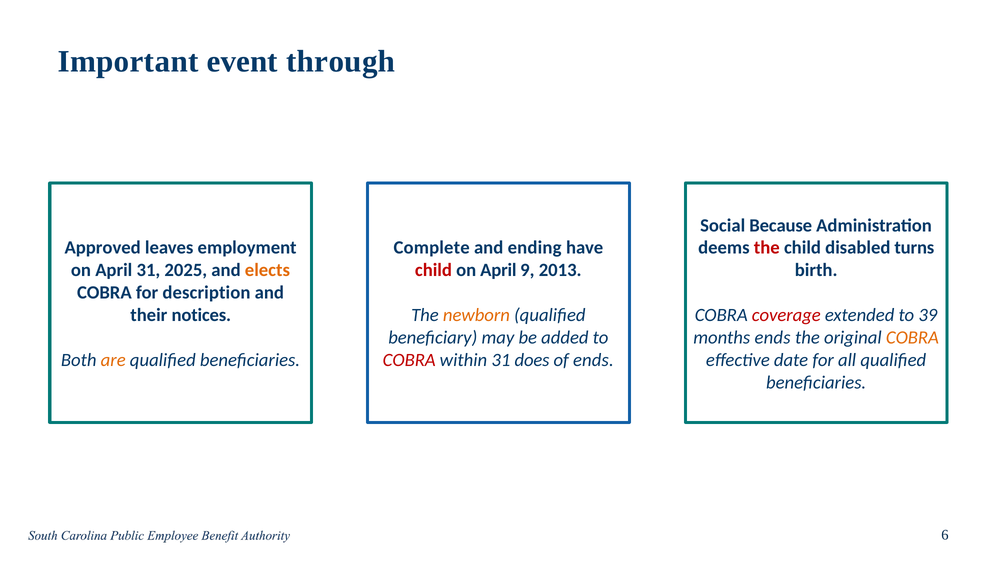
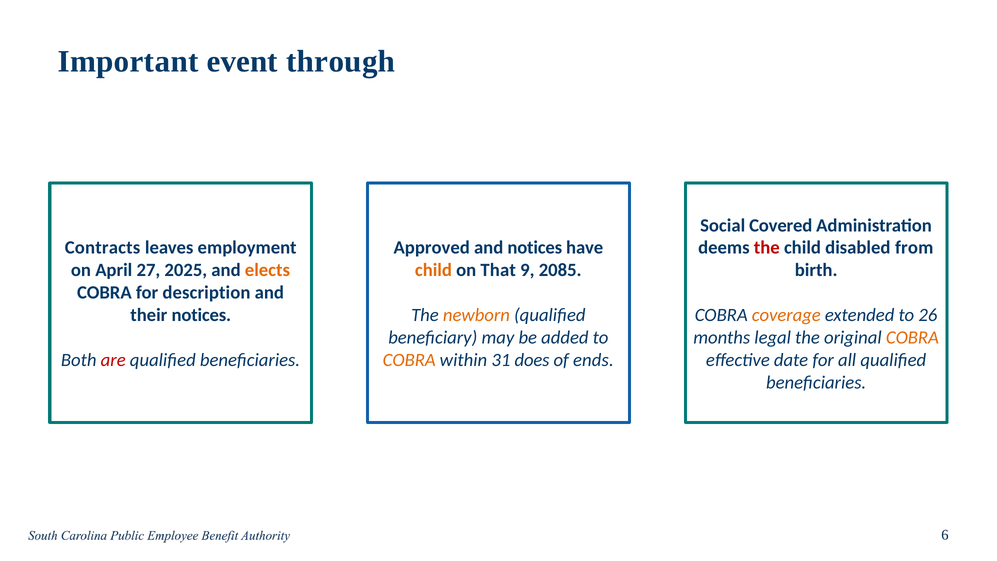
Because: Because -> Covered
Approved: Approved -> Contracts
Complete: Complete -> Approved
and ending: ending -> notices
turns: turns -> from
April 31: 31 -> 27
child at (433, 270) colour: red -> orange
April at (498, 270): April -> That
2013: 2013 -> 2085
coverage colour: red -> orange
39: 39 -> 26
months ends: ends -> legal
are colour: orange -> red
COBRA at (409, 360) colour: red -> orange
